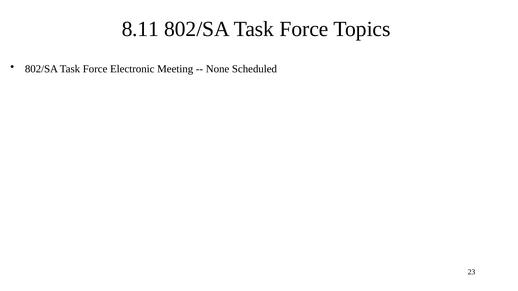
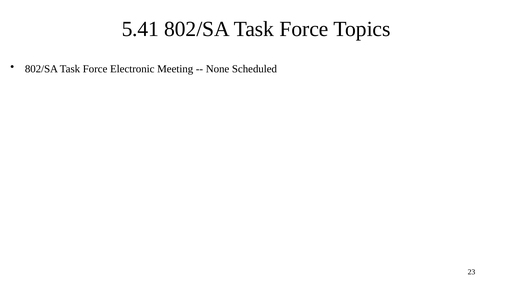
8.11: 8.11 -> 5.41
